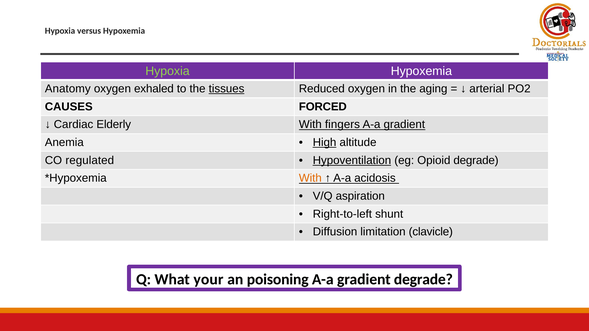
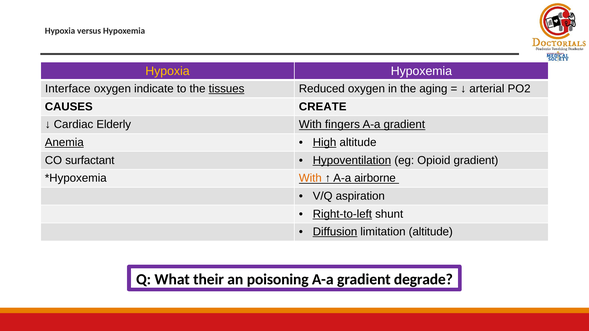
Hypoxia at (167, 71) colour: light green -> yellow
Anatomy: Anatomy -> Interface
exhaled: exhaled -> indicate
FORCED: FORCED -> CREATE
Anemia underline: none -> present
regulated: regulated -> surfactant
Opioid degrade: degrade -> gradient
acidosis: acidosis -> airborne
Right-to-left underline: none -> present
Diffusion underline: none -> present
limitation clavicle: clavicle -> altitude
your: your -> their
